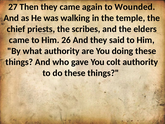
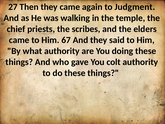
Wounded: Wounded -> Judgment
26: 26 -> 67
